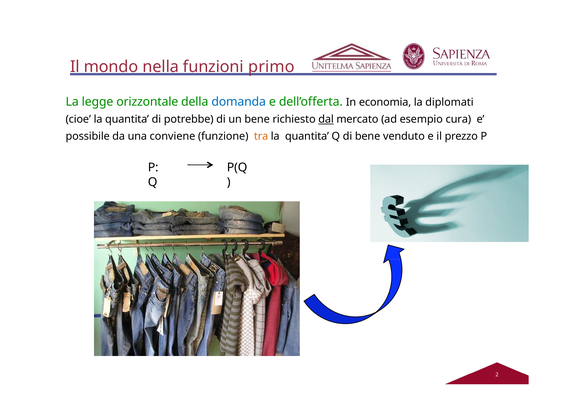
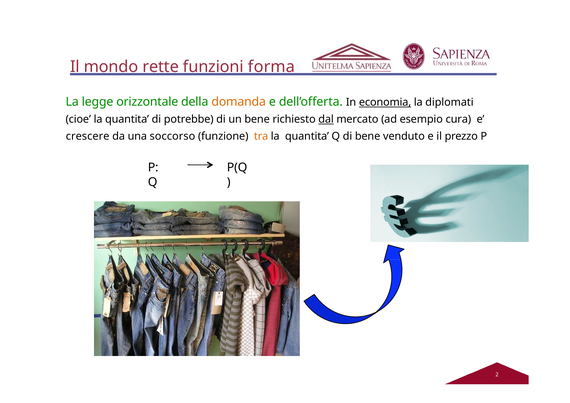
nella: nella -> rette
primo: primo -> forma
domanda colour: blue -> orange
economia underline: none -> present
possibile: possibile -> crescere
conviene: conviene -> soccorso
